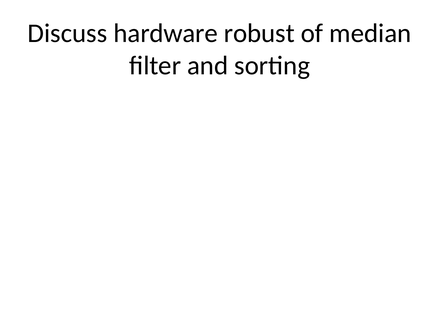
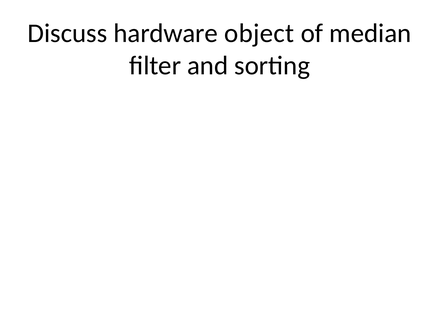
robust: robust -> object
